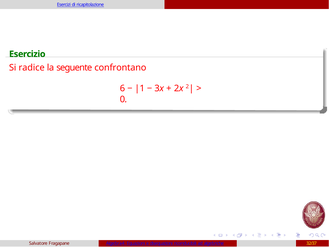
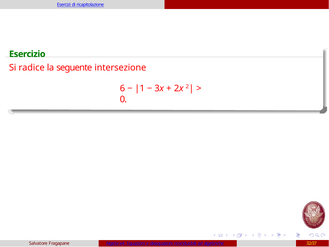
confrontano: confrontano -> intersezione
